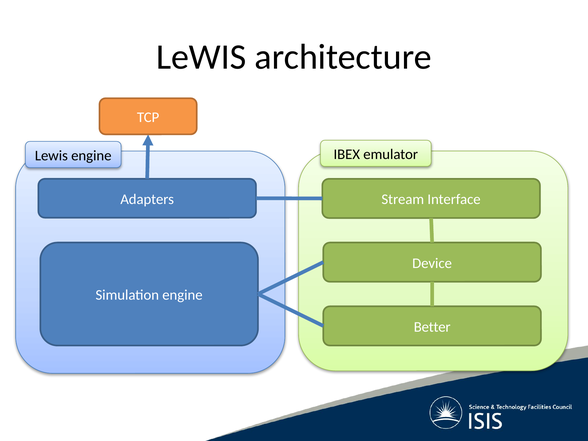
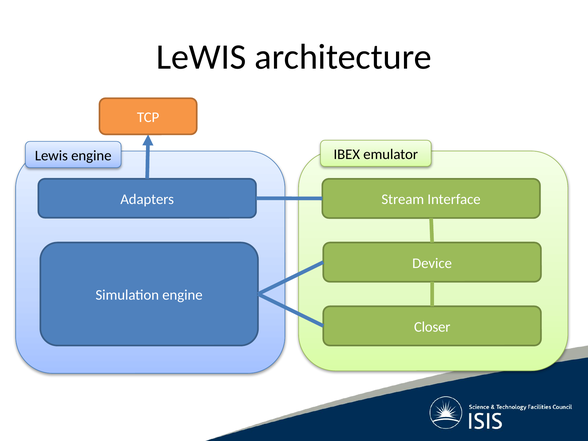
Better: Better -> Closer
